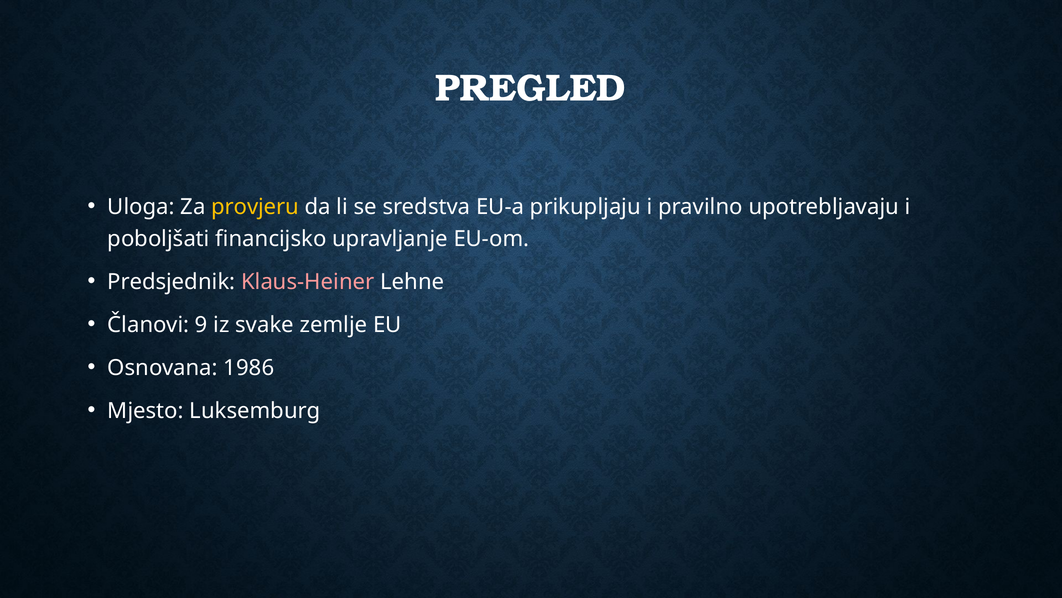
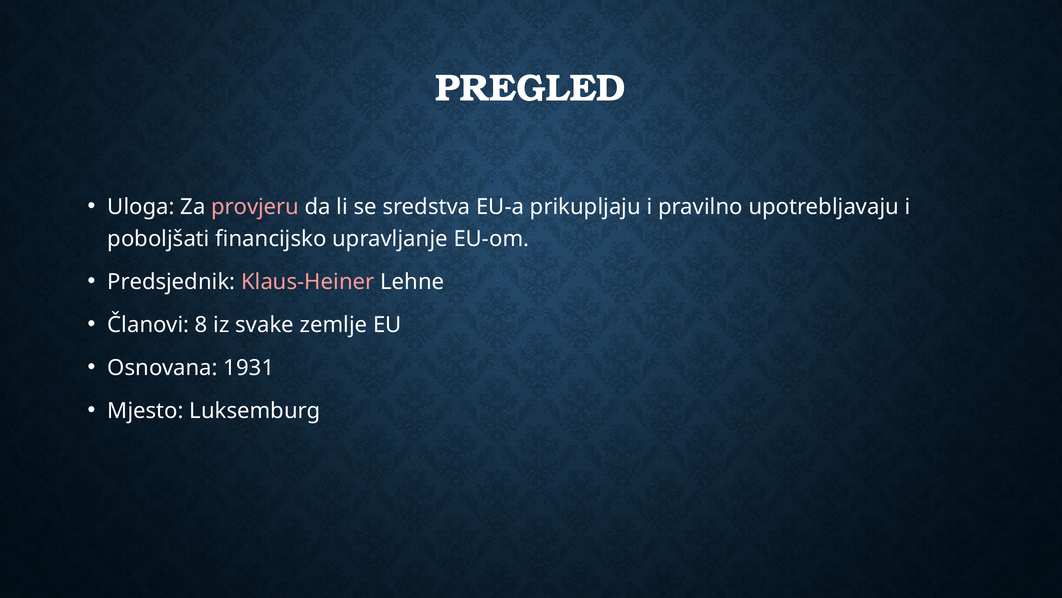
provjeru colour: yellow -> pink
9: 9 -> 8
1986: 1986 -> 1931
